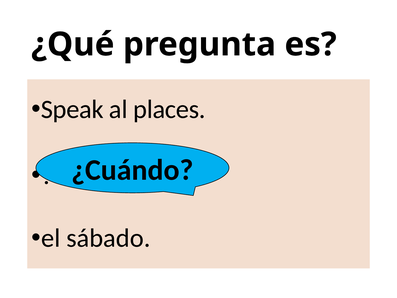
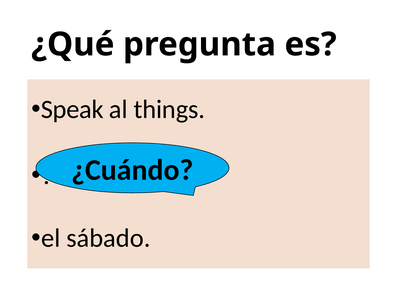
places: places -> things
